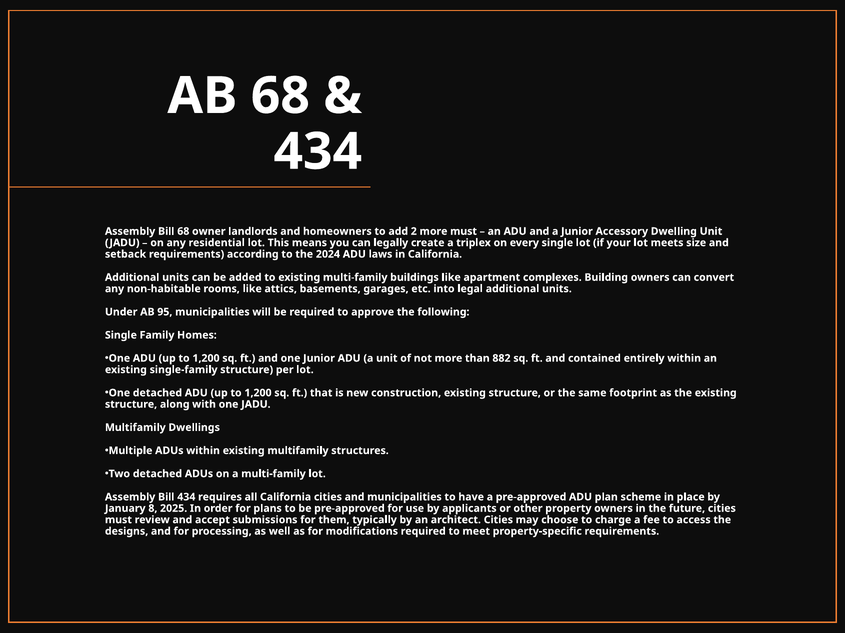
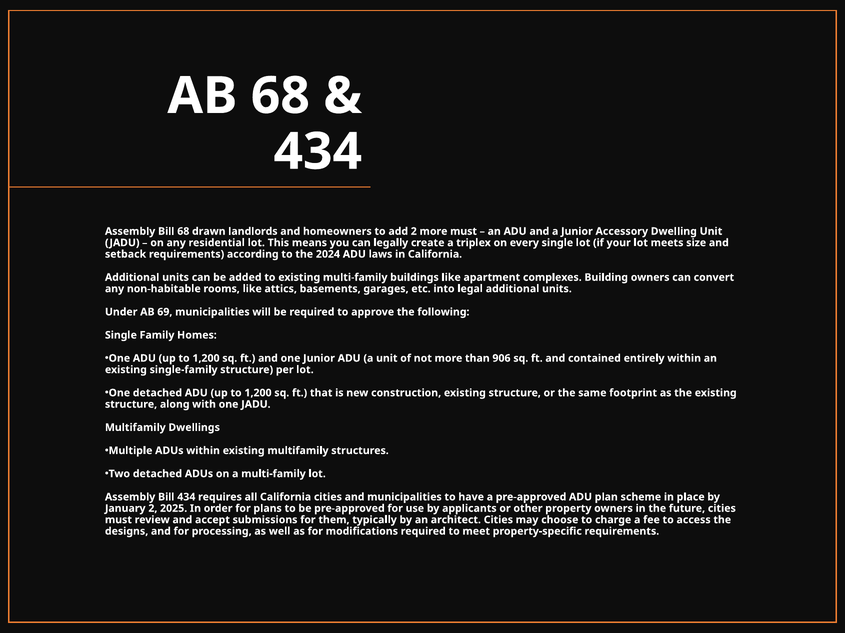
owner: owner -> drawn
95: 95 -> 69
882: 882 -> 906
January 8: 8 -> 2
